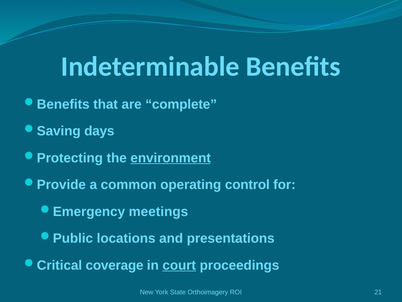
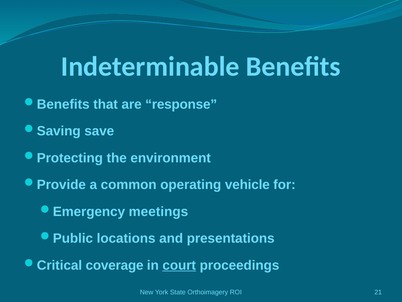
complete: complete -> response
days: days -> save
environment underline: present -> none
control: control -> vehicle
